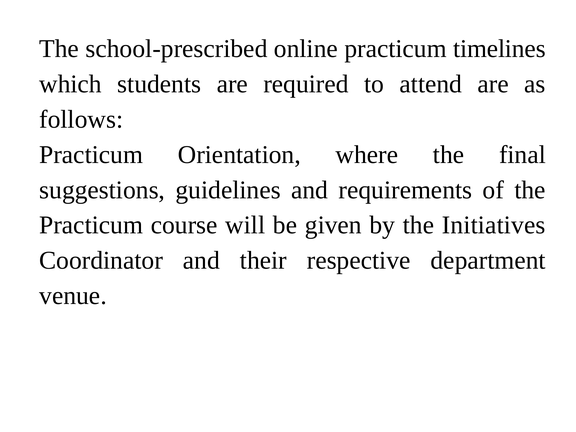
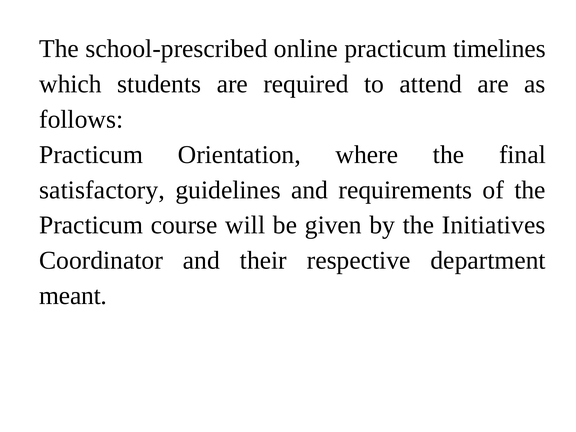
suggestions: suggestions -> satisfactory
venue: venue -> meant
